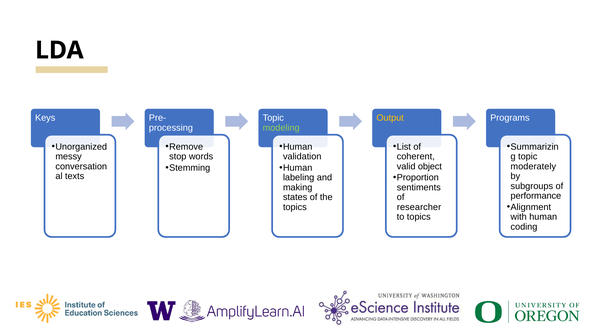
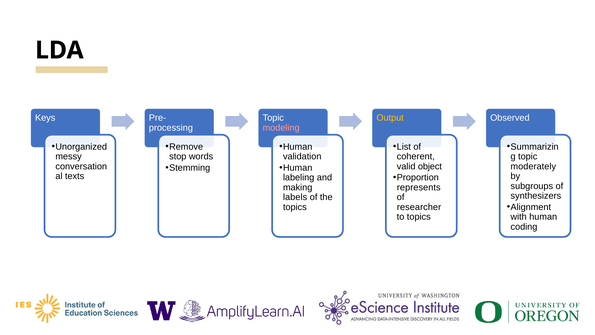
Programs: Programs -> Observed
modeling colour: light green -> pink
sentiments: sentiments -> represents
performance: performance -> synthesizers
states: states -> labels
